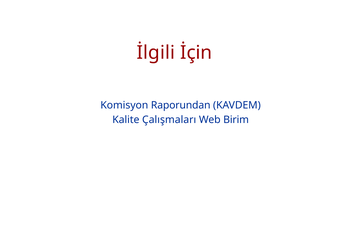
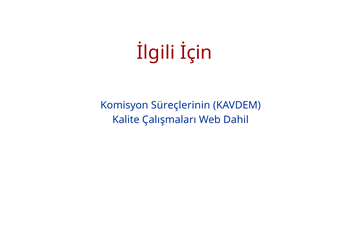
Raporundan: Raporundan -> Süreçlerinin
Birim: Birim -> Dahil
